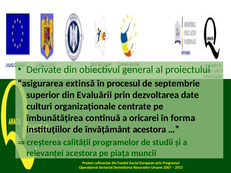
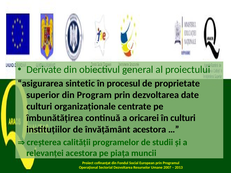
extinsă: extinsă -> sintetic
septembrie: septembrie -> proprietate
Evaluării: Evaluării -> Program
în forma: forma -> culturi
